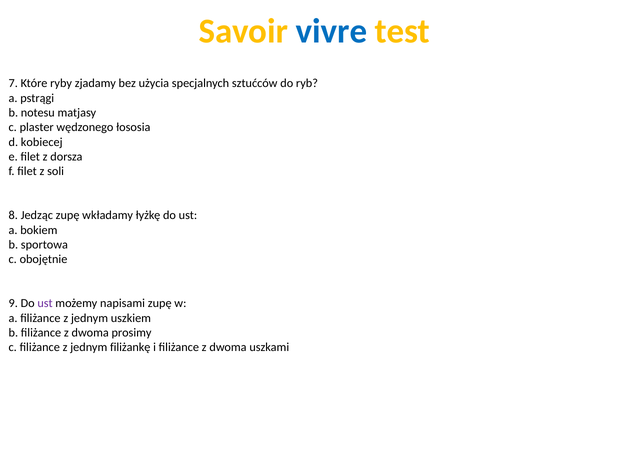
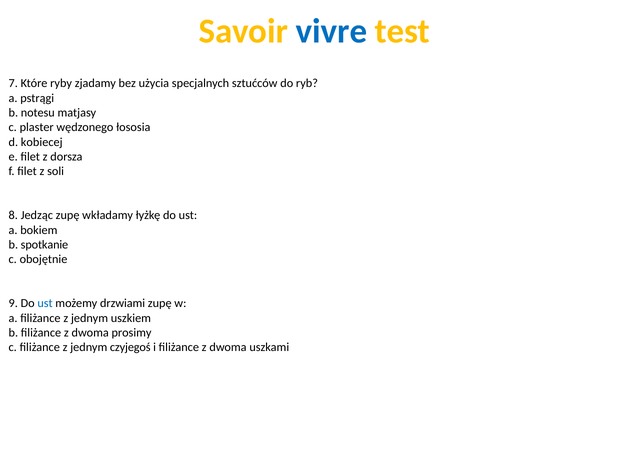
sportowa: sportowa -> spotkanie
ust at (45, 304) colour: purple -> blue
napisami: napisami -> drzwiami
filiżankę: filiżankę -> czyjegoś
